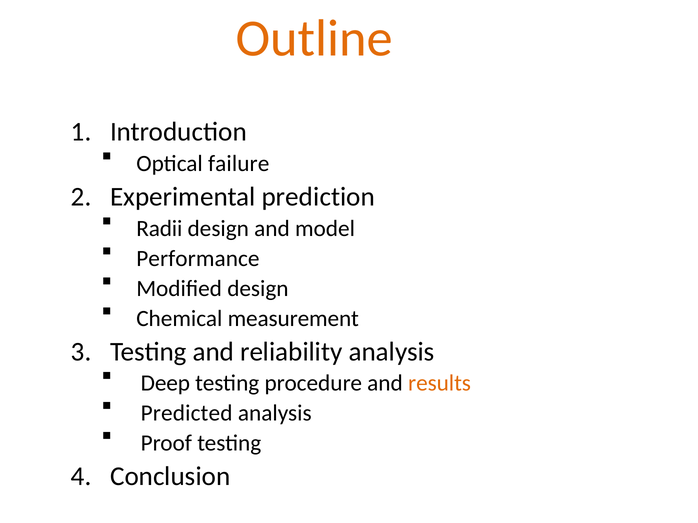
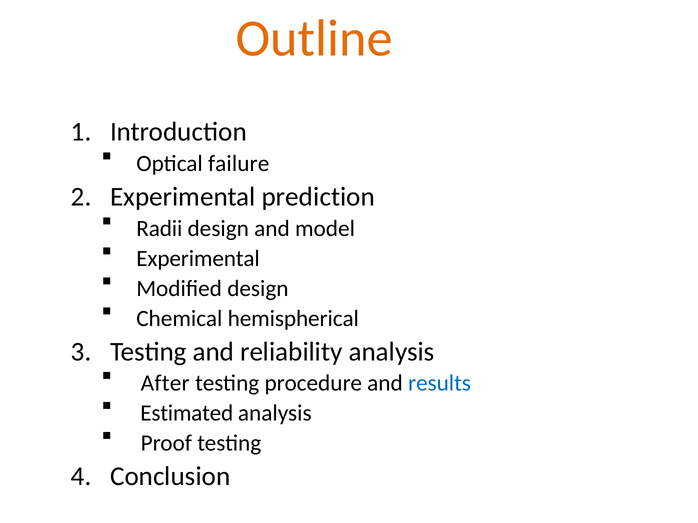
Performance at (198, 259): Performance -> Experimental
measurement: measurement -> hemispherical
Deep: Deep -> After
results colour: orange -> blue
Predicted: Predicted -> Estimated
